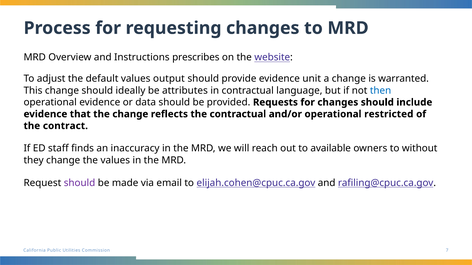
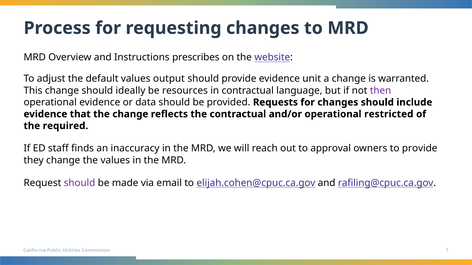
attributes: attributes -> resources
then colour: blue -> purple
contract: contract -> required
available: available -> approval
to without: without -> provide
